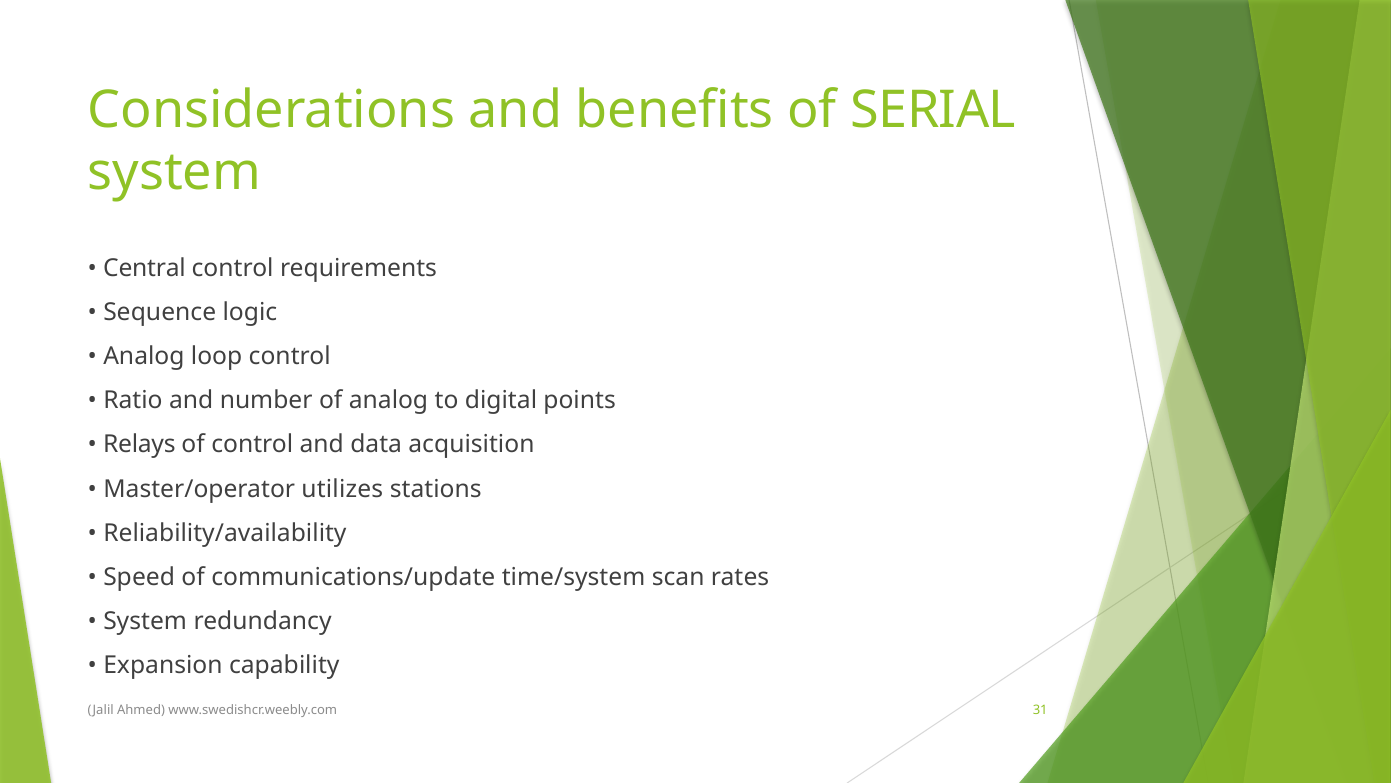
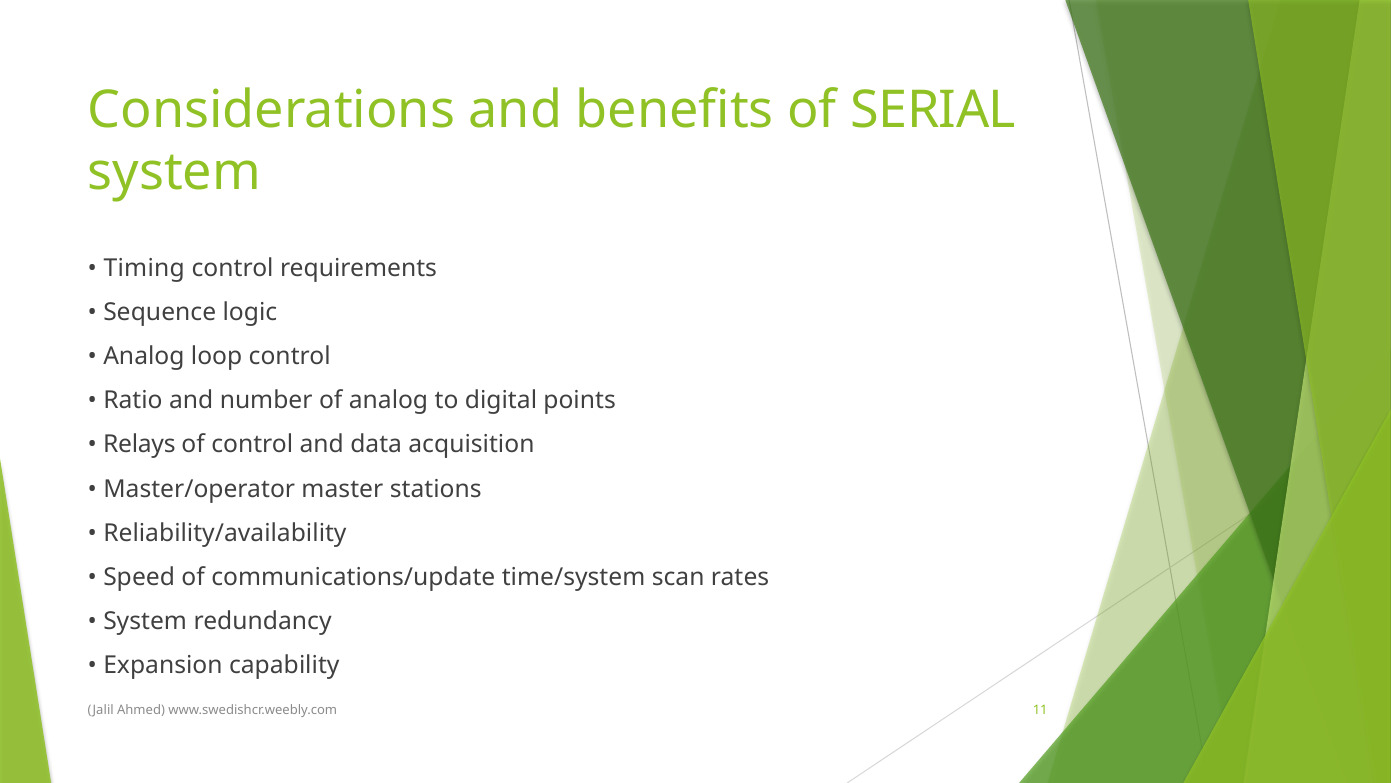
Central: Central -> Timing
utilizes: utilizes -> master
31: 31 -> 11
